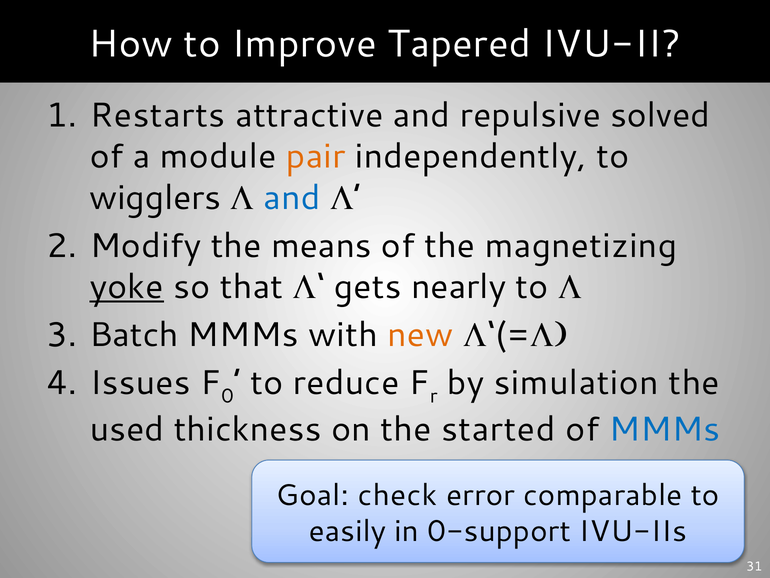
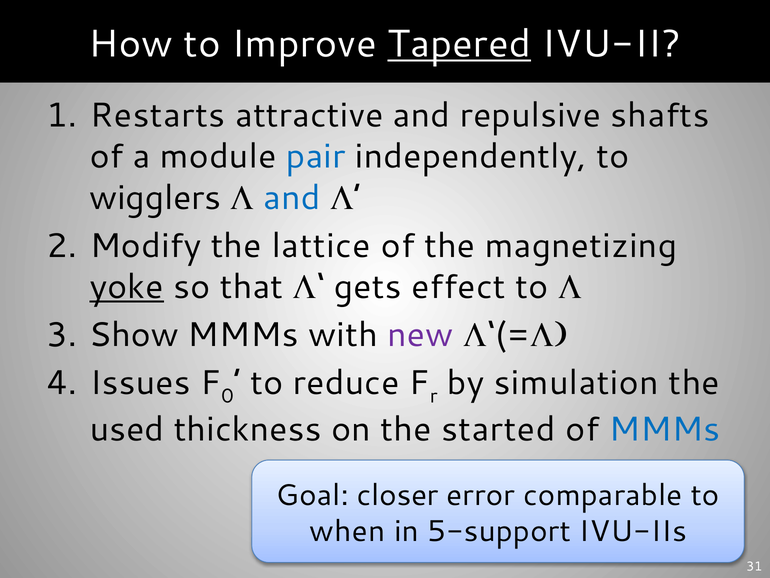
Tapered underline: none -> present
solved: solved -> shafts
pair colour: orange -> blue
means: means -> lattice
nearly: nearly -> effect
Batch: Batch -> Show
new colour: orange -> purple
check: check -> closer
easily: easily -> when
0-support: 0-support -> 5-support
